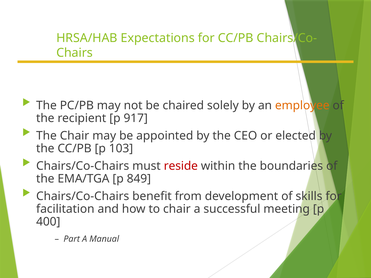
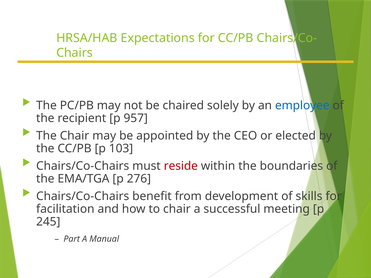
employee colour: orange -> blue
917: 917 -> 957
849: 849 -> 276
400: 400 -> 245
